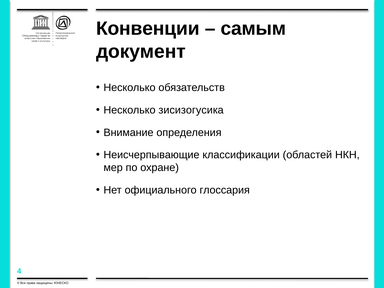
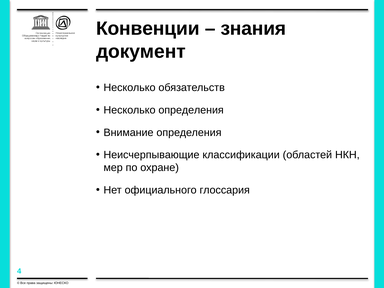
самым: самым -> знания
Несколько зисизогусика: зисизогусика -> определения
